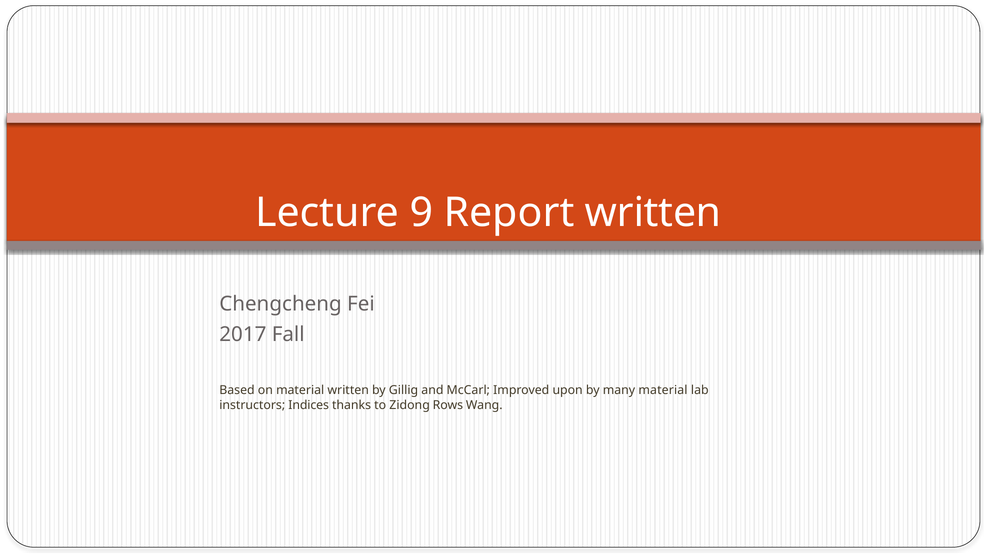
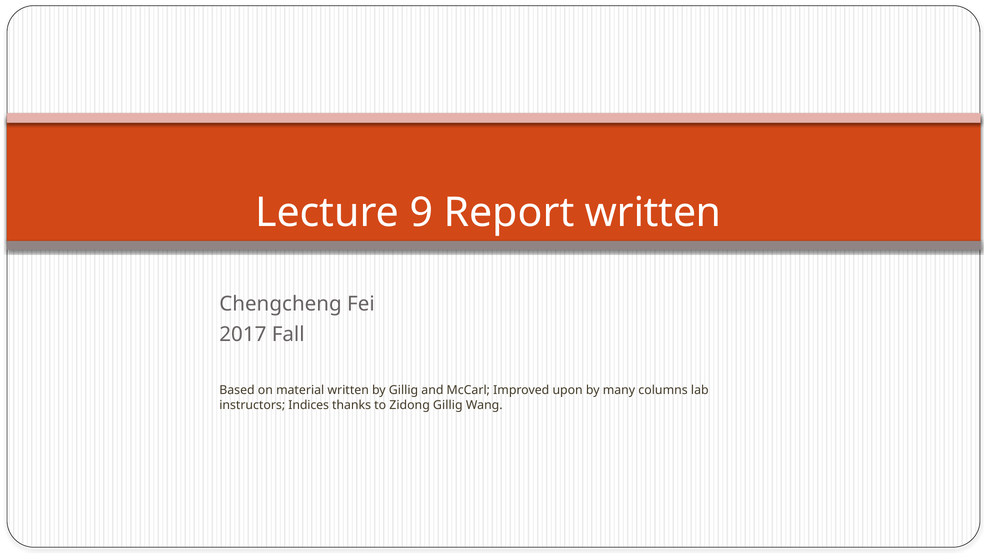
many material: material -> columns
Zidong Rows: Rows -> Gillig
